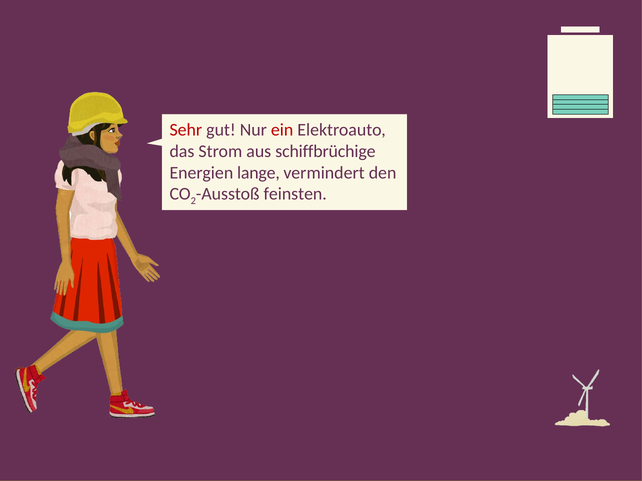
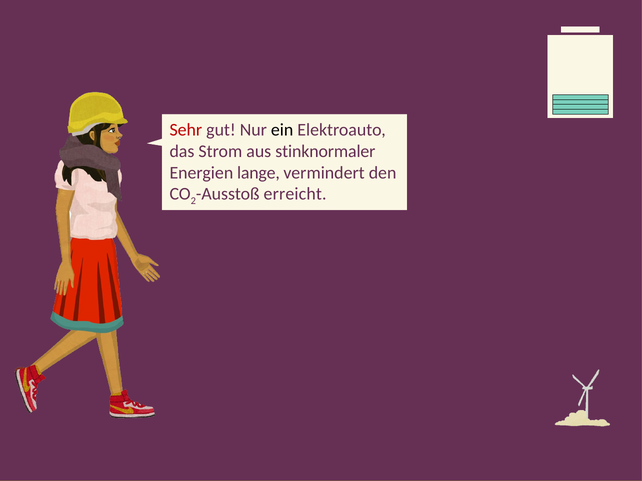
ein colour: red -> black
schiffbrüchige: schiffbrüchige -> stinknormaler
feinsten: feinsten -> erreicht
